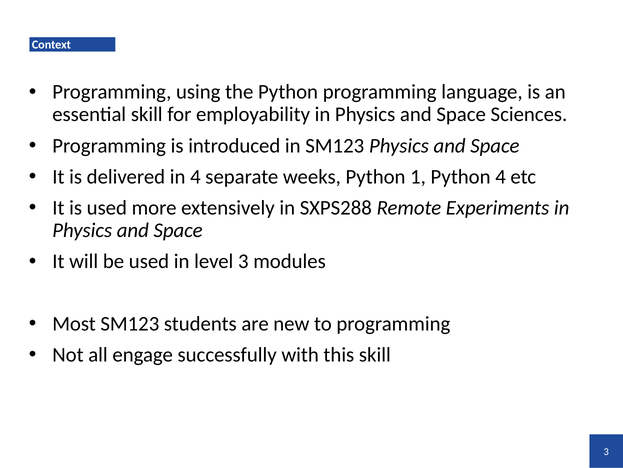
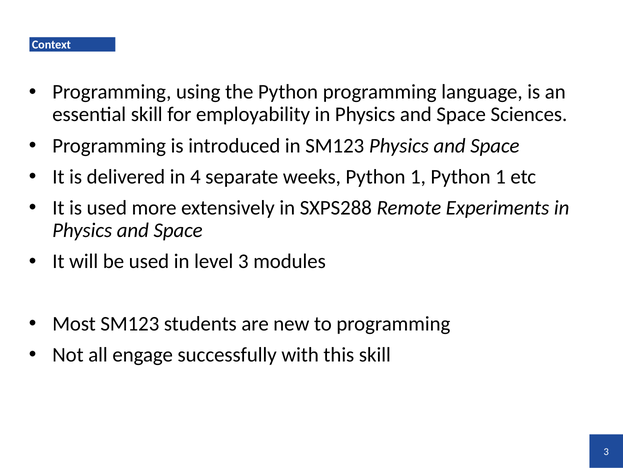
1 Python 4: 4 -> 1
